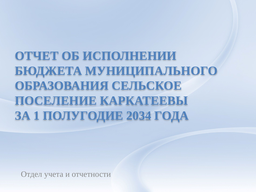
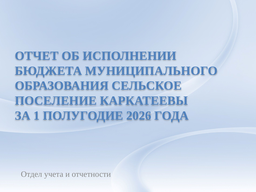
2034: 2034 -> 2026
